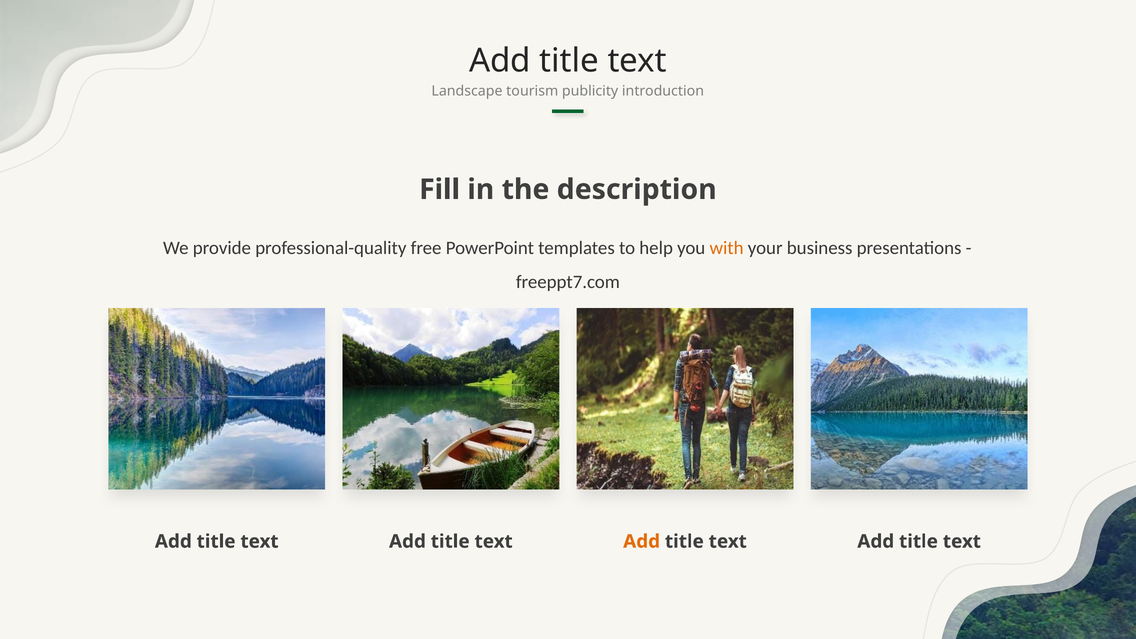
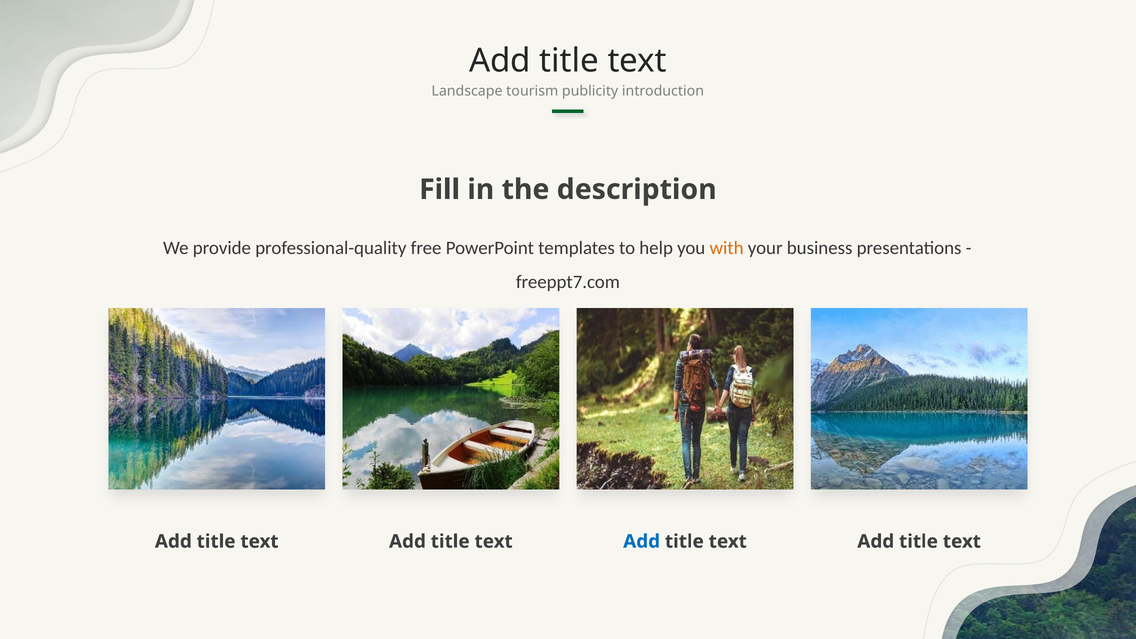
Add at (642, 541) colour: orange -> blue
